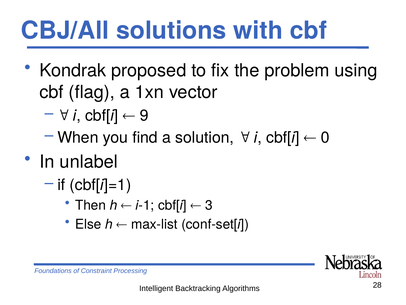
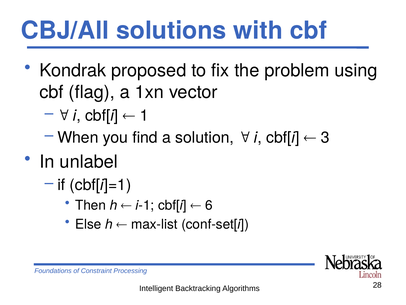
9: 9 -> 1
0: 0 -> 3
3: 3 -> 6
